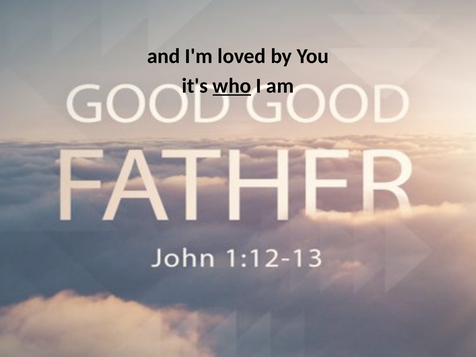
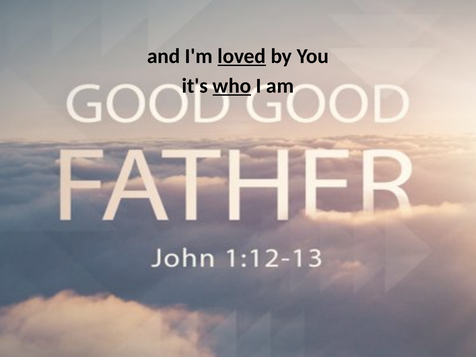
loved underline: none -> present
